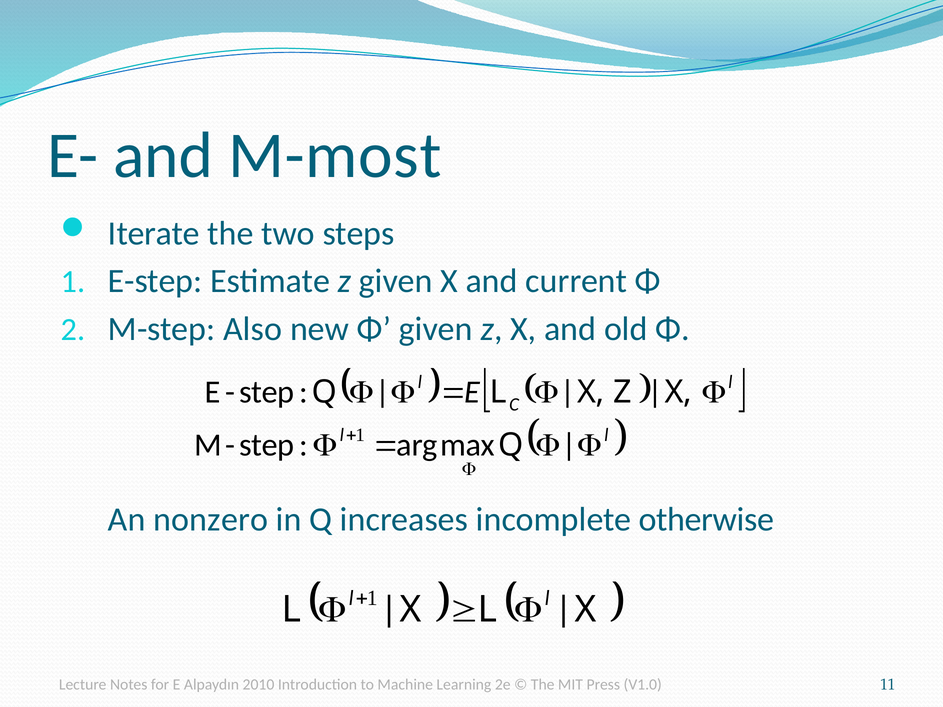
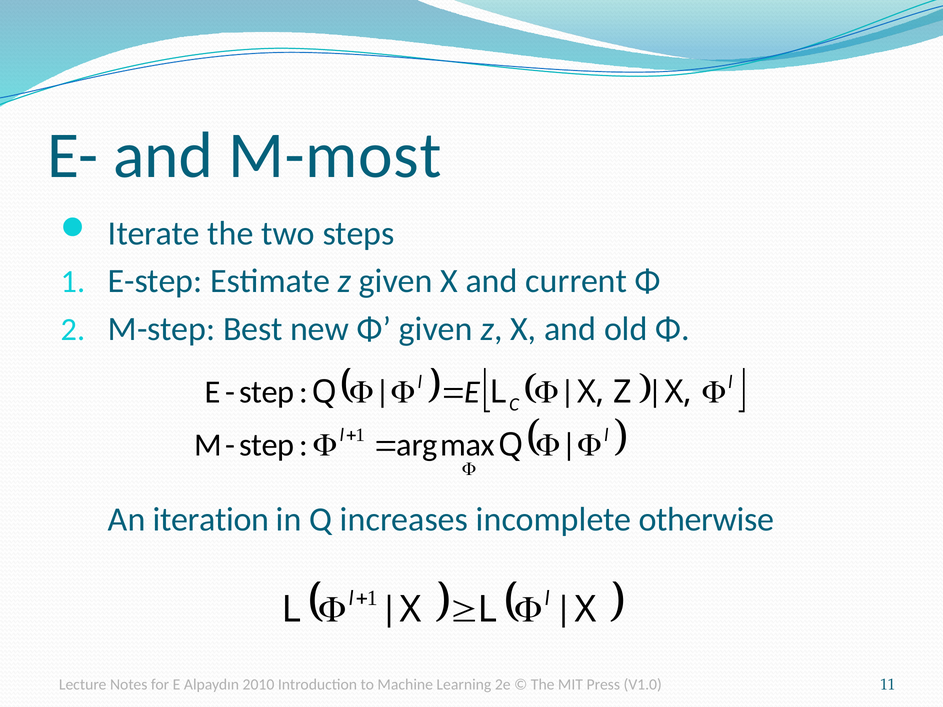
Also: Also -> Best
nonzero: nonzero -> iteration
